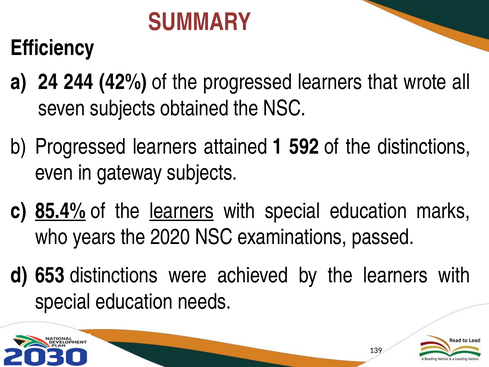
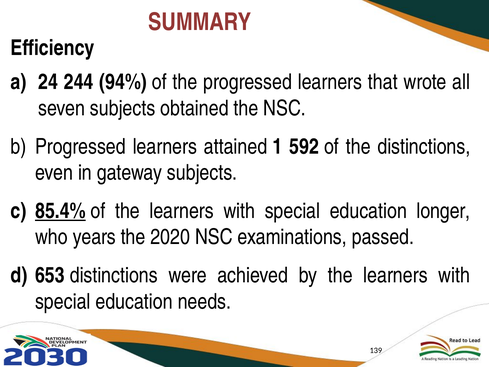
42%: 42% -> 94%
learners at (182, 211) underline: present -> none
marks: marks -> longer
